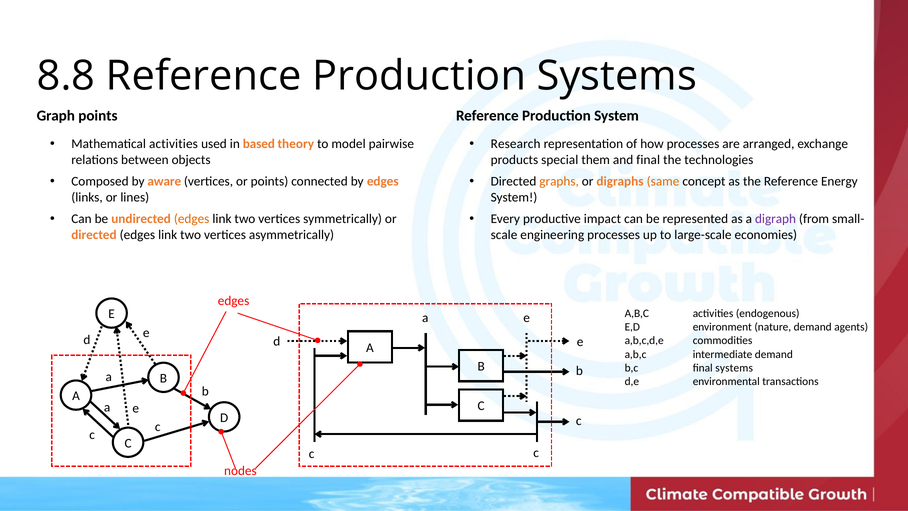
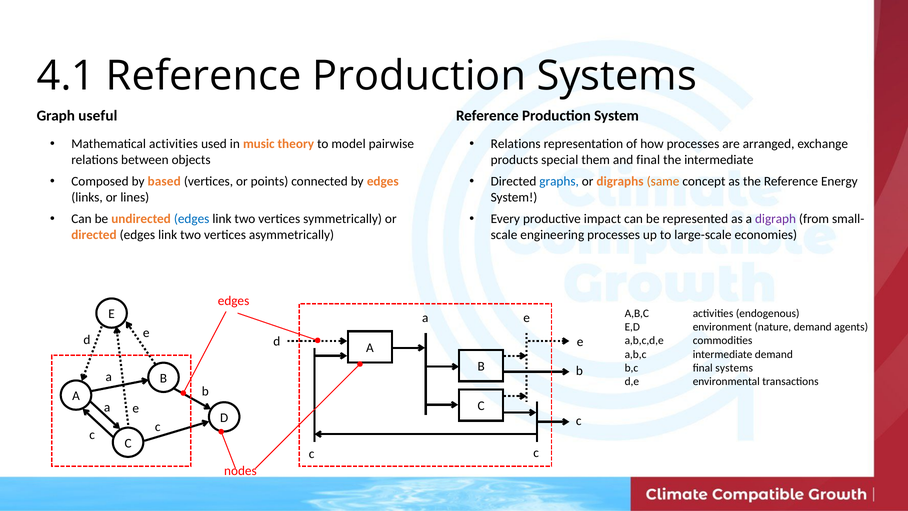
8.8: 8.8 -> 4.1
Graph points: points -> useful
based: based -> music
Research at (516, 144): Research -> Relations
the technologies: technologies -> intermediate
aware: aware -> based
graphs colour: orange -> blue
edges at (192, 219) colour: orange -> blue
